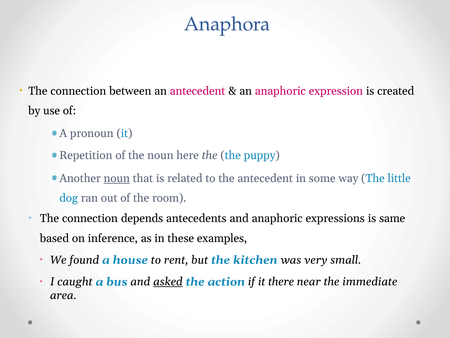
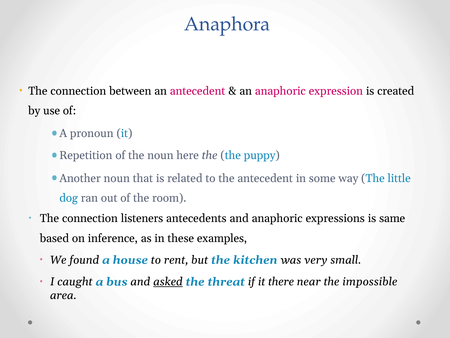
noun at (117, 178) underline: present -> none
depends: depends -> listeners
action: action -> threat
immediate: immediate -> impossible
